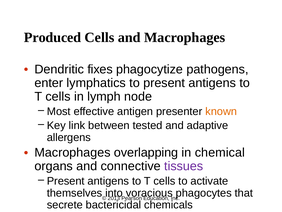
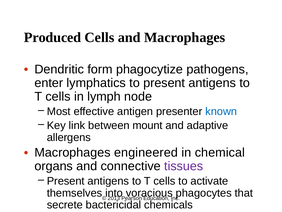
fixes: fixes -> form
known colour: orange -> blue
tested: tested -> mount
overlapping: overlapping -> engineered
